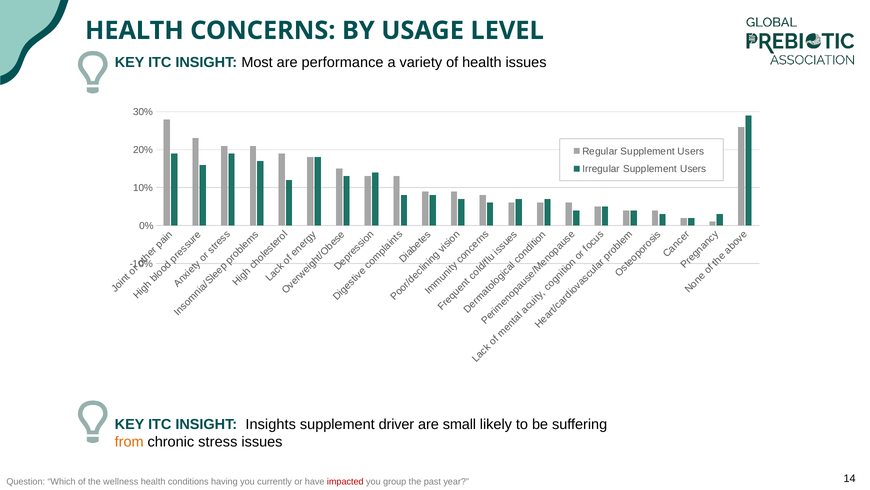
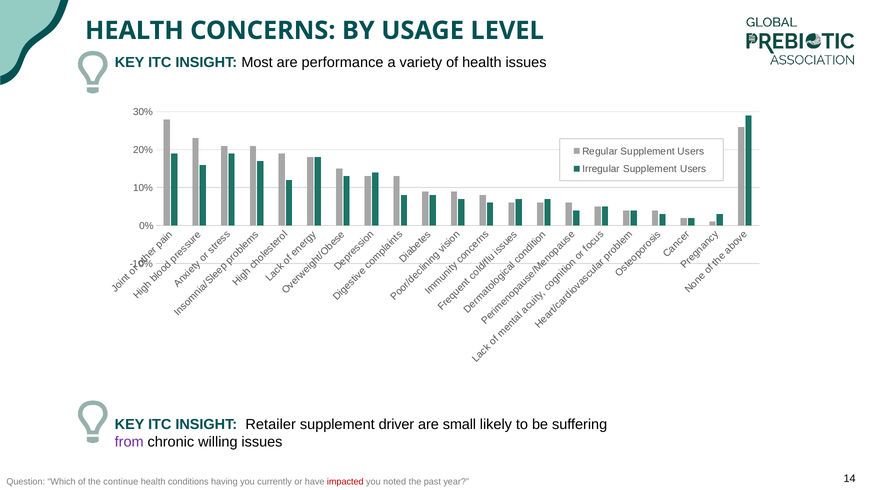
Insights: Insights -> Retailer
from colour: orange -> purple
stress: stress -> willing
wellness: wellness -> continue
group: group -> noted
